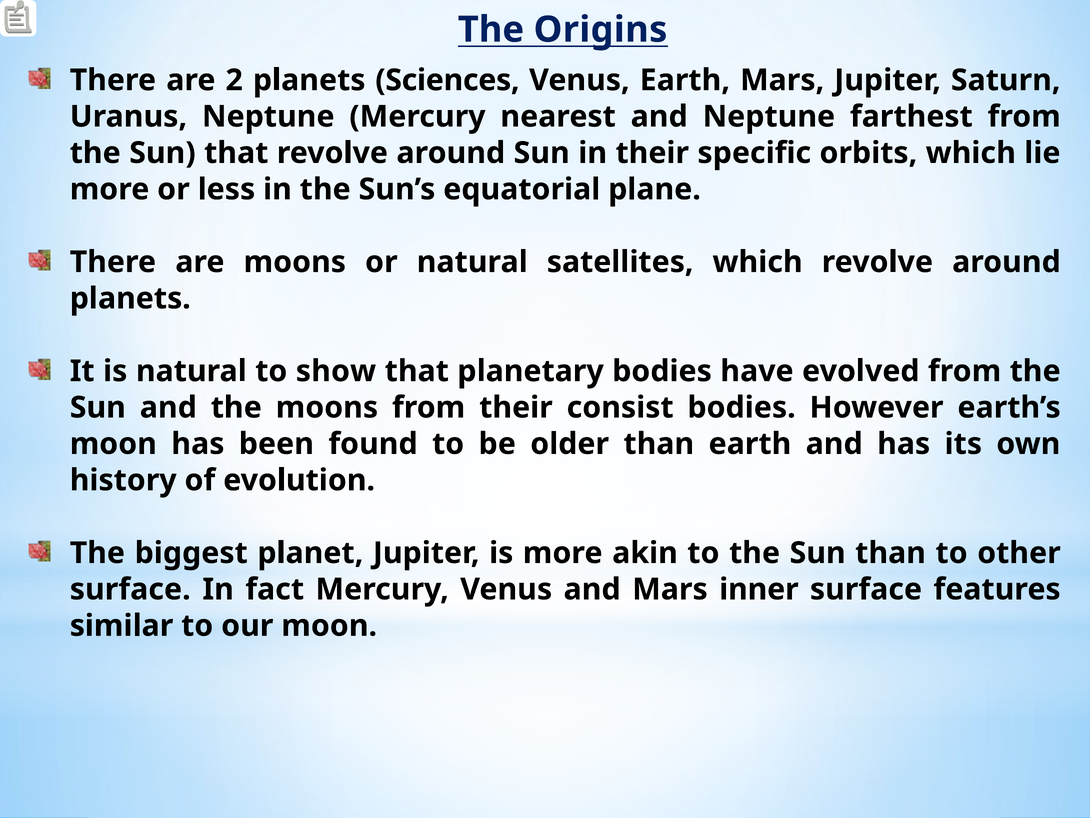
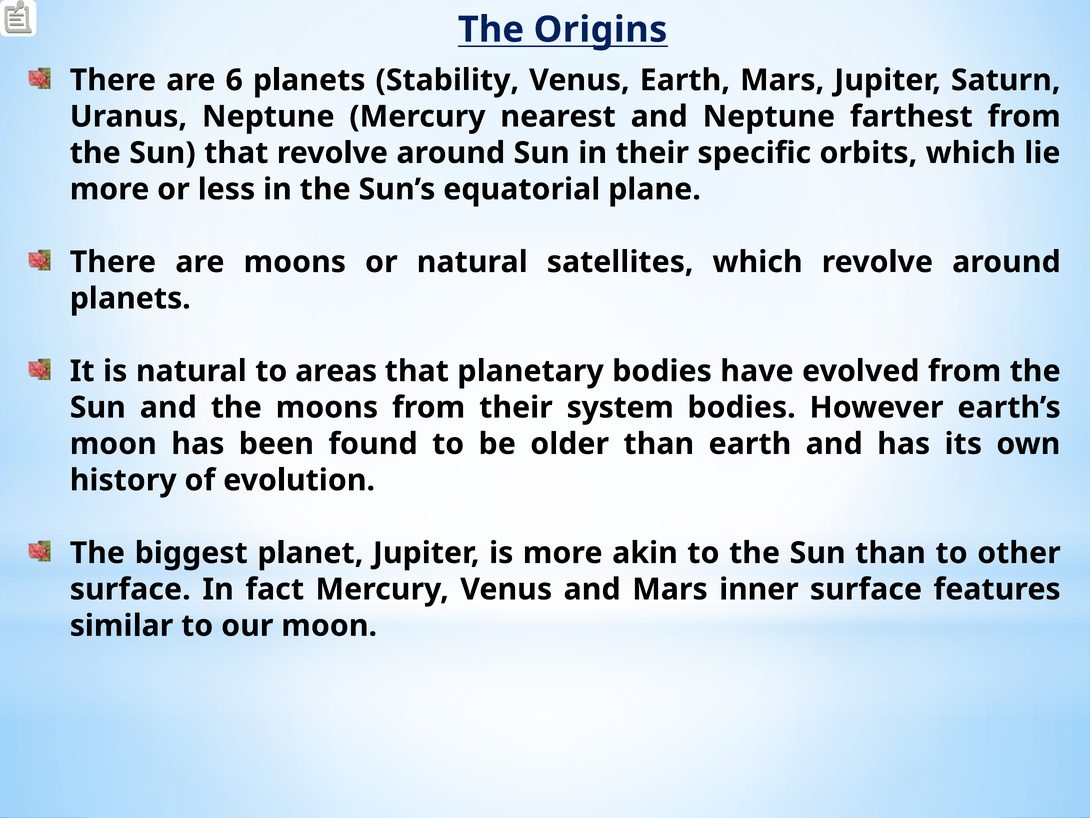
2: 2 -> 6
Sciences: Sciences -> Stability
show: show -> areas
consist: consist -> system
